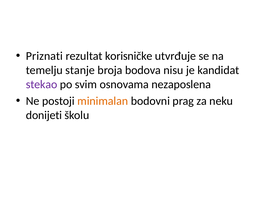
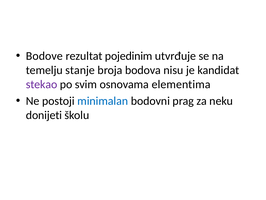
Priznati: Priznati -> Bodove
korisničke: korisničke -> pojedinim
nezaposlena: nezaposlena -> elementima
minimalan colour: orange -> blue
